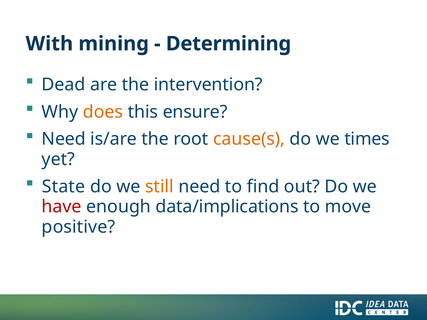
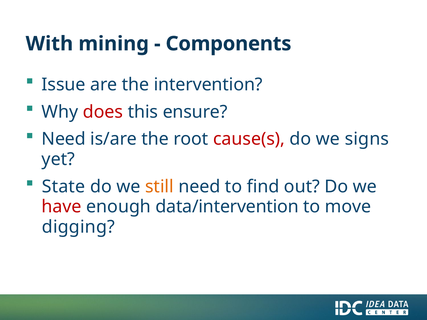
Determining: Determining -> Components
Dead: Dead -> Issue
does colour: orange -> red
cause(s colour: orange -> red
times: times -> signs
data/implications: data/implications -> data/intervention
positive: positive -> digging
